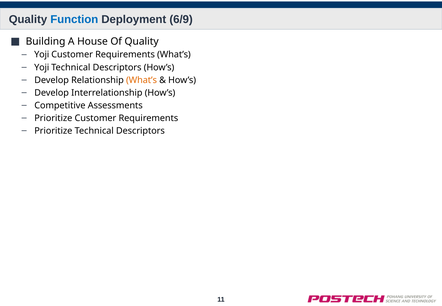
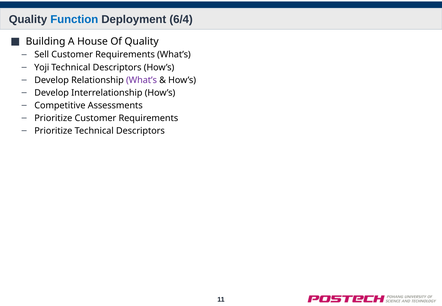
6/9: 6/9 -> 6/4
Yoji at (42, 55): Yoji -> Sell
What’s at (142, 80) colour: orange -> purple
